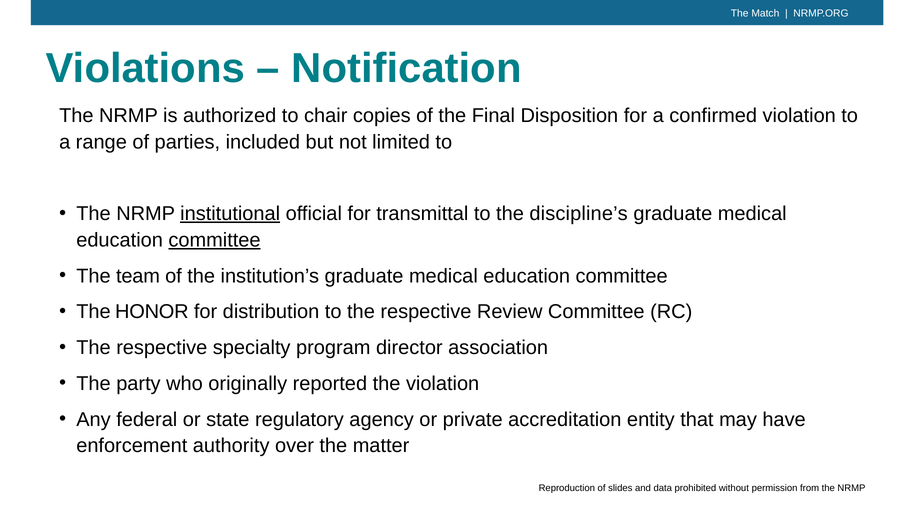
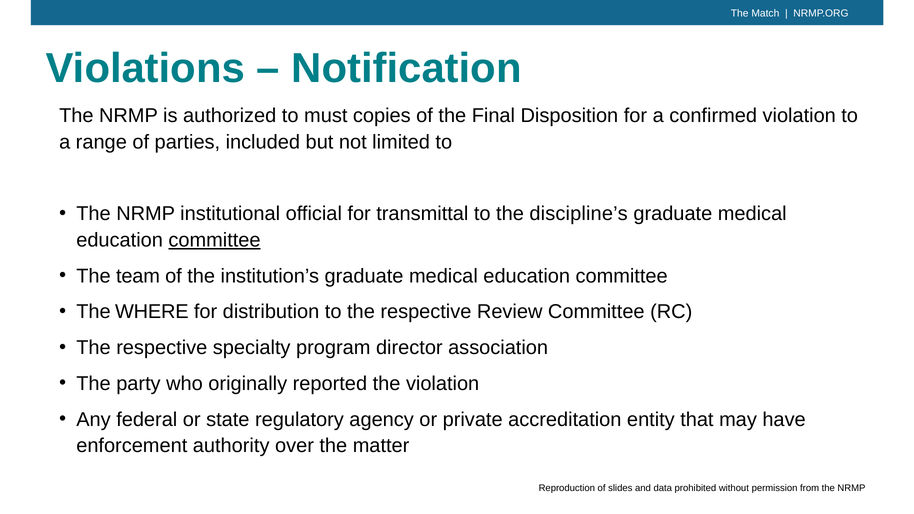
chair: chair -> must
institutional underline: present -> none
HONOR: HONOR -> WHERE
